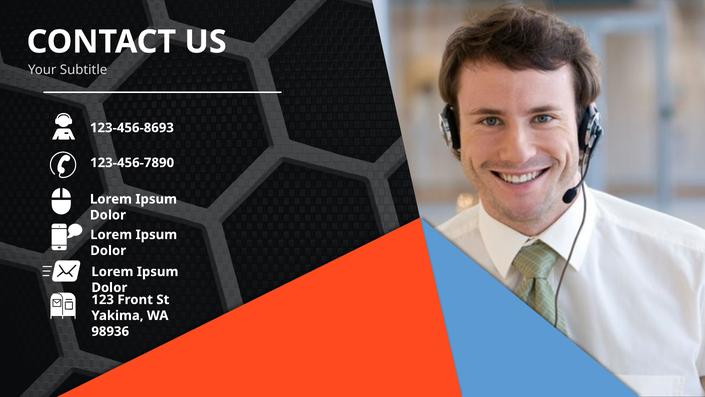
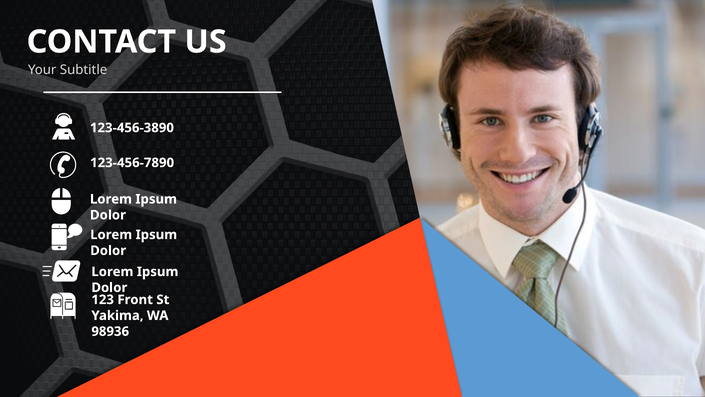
123-456-8693: 123-456-8693 -> 123-456-3890
